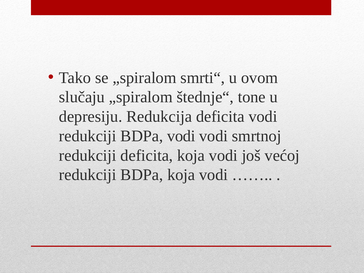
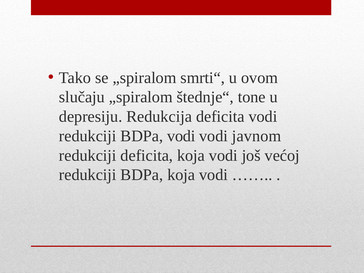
smrtnoj: smrtnoj -> javnom
